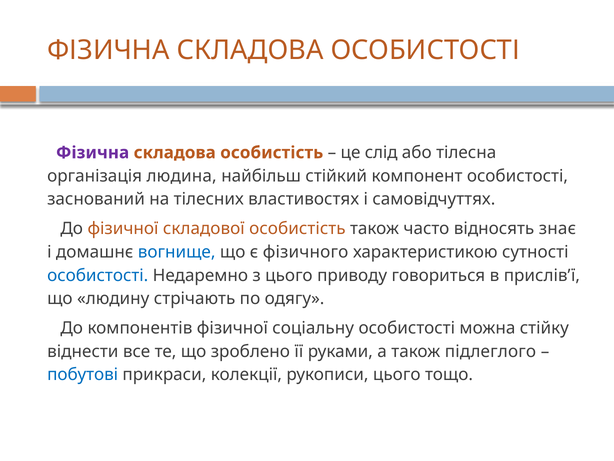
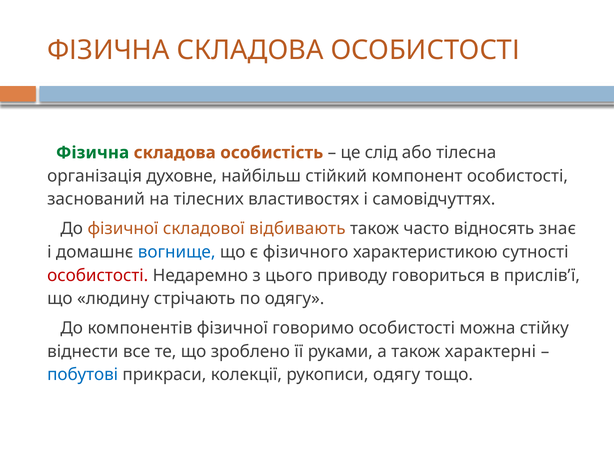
Фізична at (93, 152) colour: purple -> green
людина: людина -> духовне
складової особистість: особистість -> відбивають
особистості at (98, 275) colour: blue -> red
соціальну: соціальну -> говоримо
підлеглого: підлеглого -> характерні
рукописи цього: цього -> одягу
